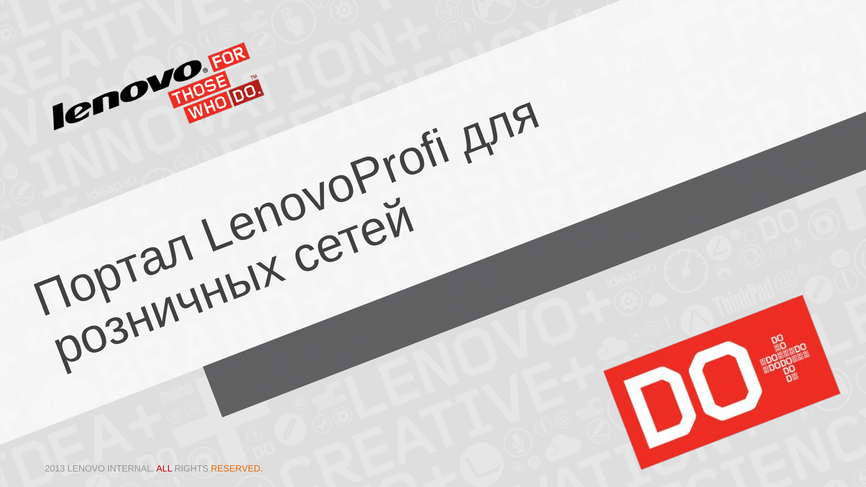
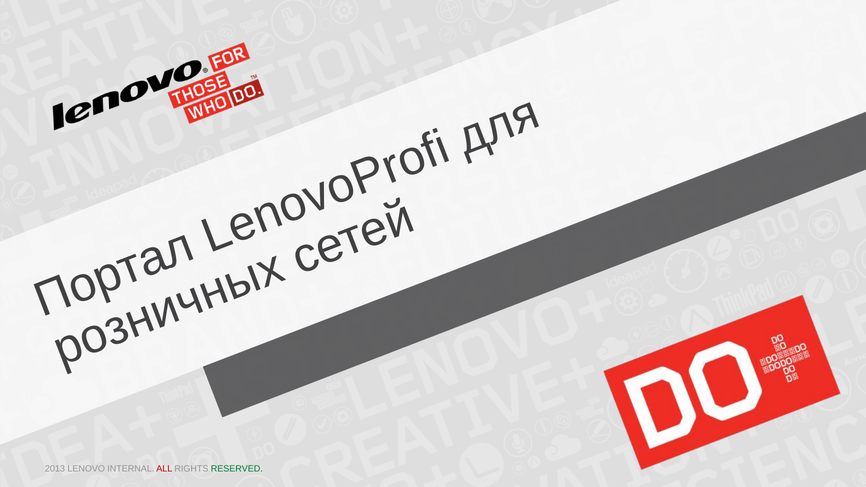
RESERVED colour: orange -> green
